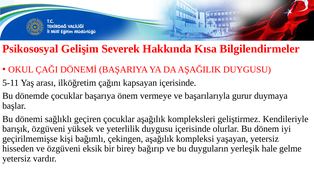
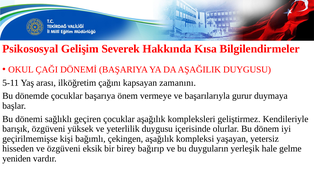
kapsayan içerisinde: içerisinde -> zamanını
yetersiz at (17, 158): yetersiz -> yeniden
